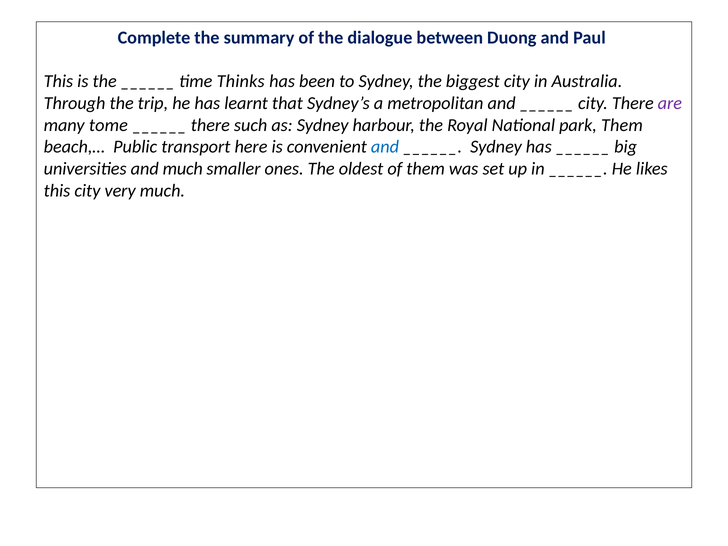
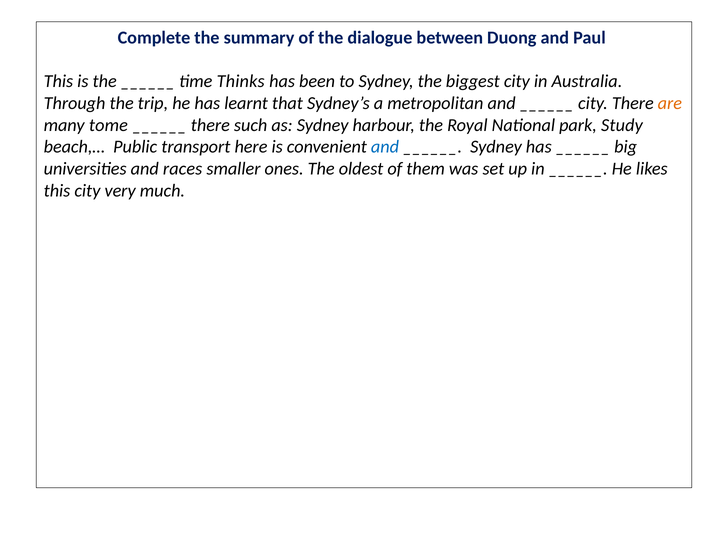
are colour: purple -> orange
park Them: Them -> Study
and much: much -> races
